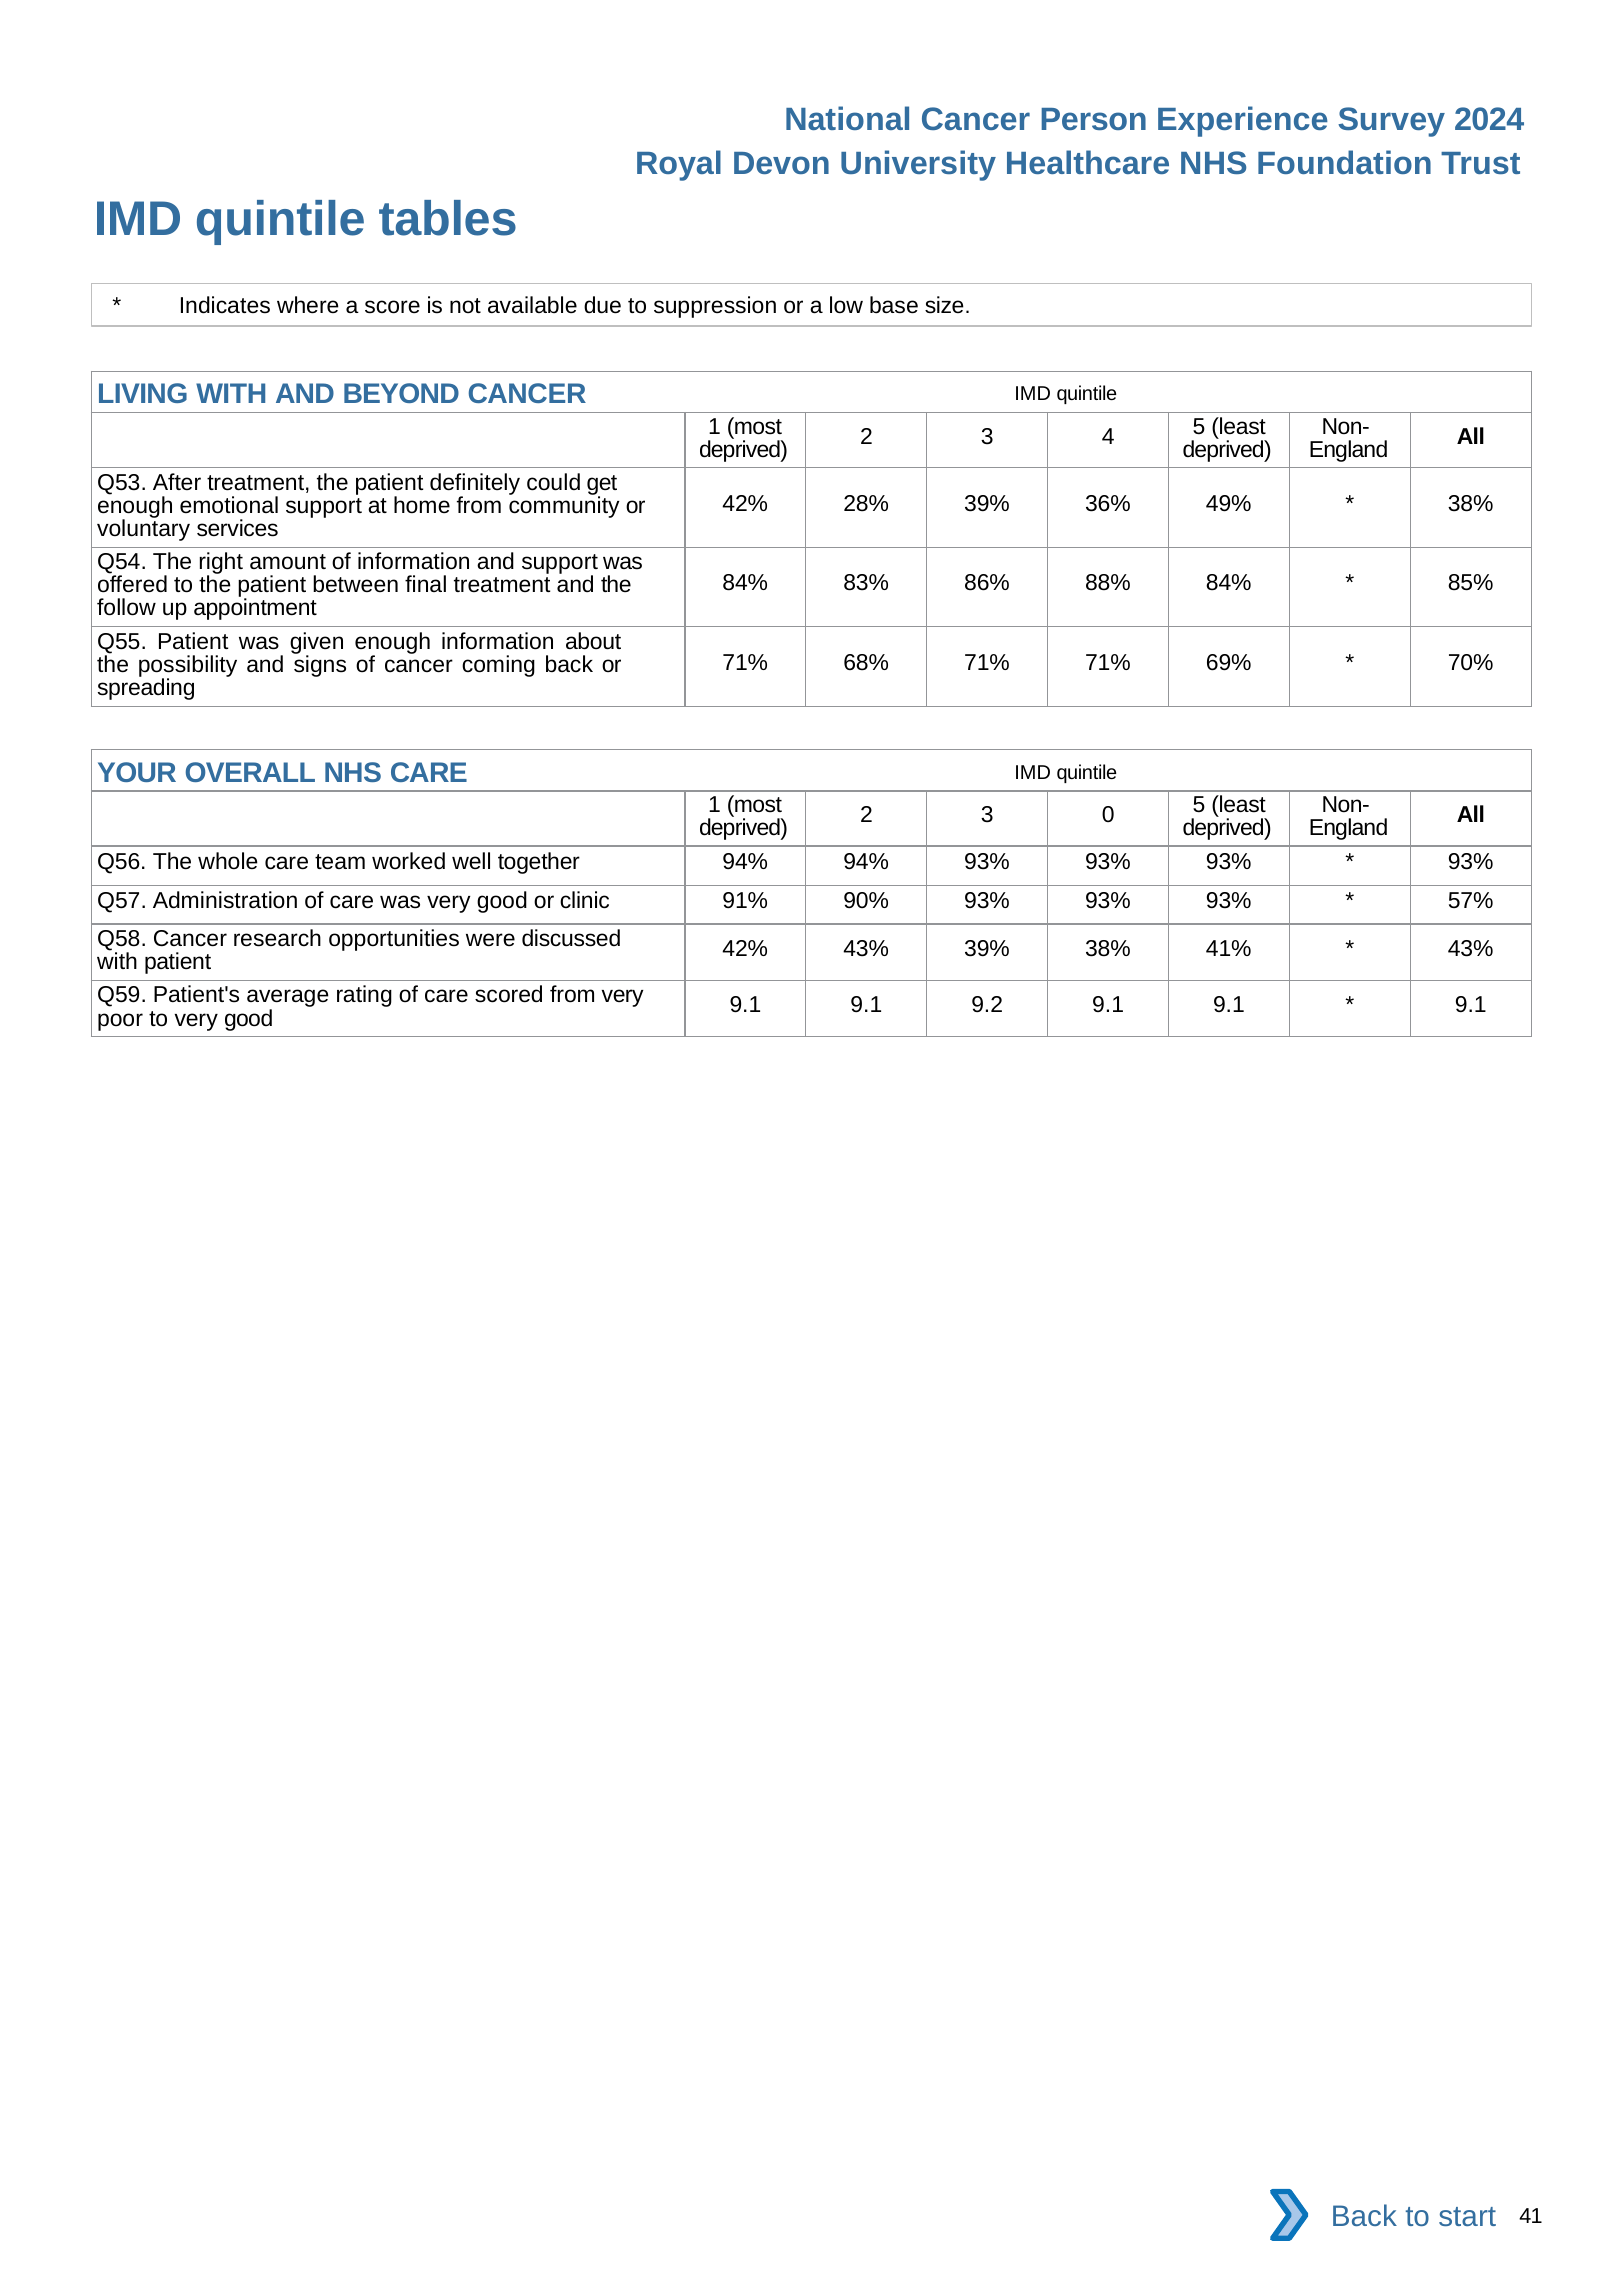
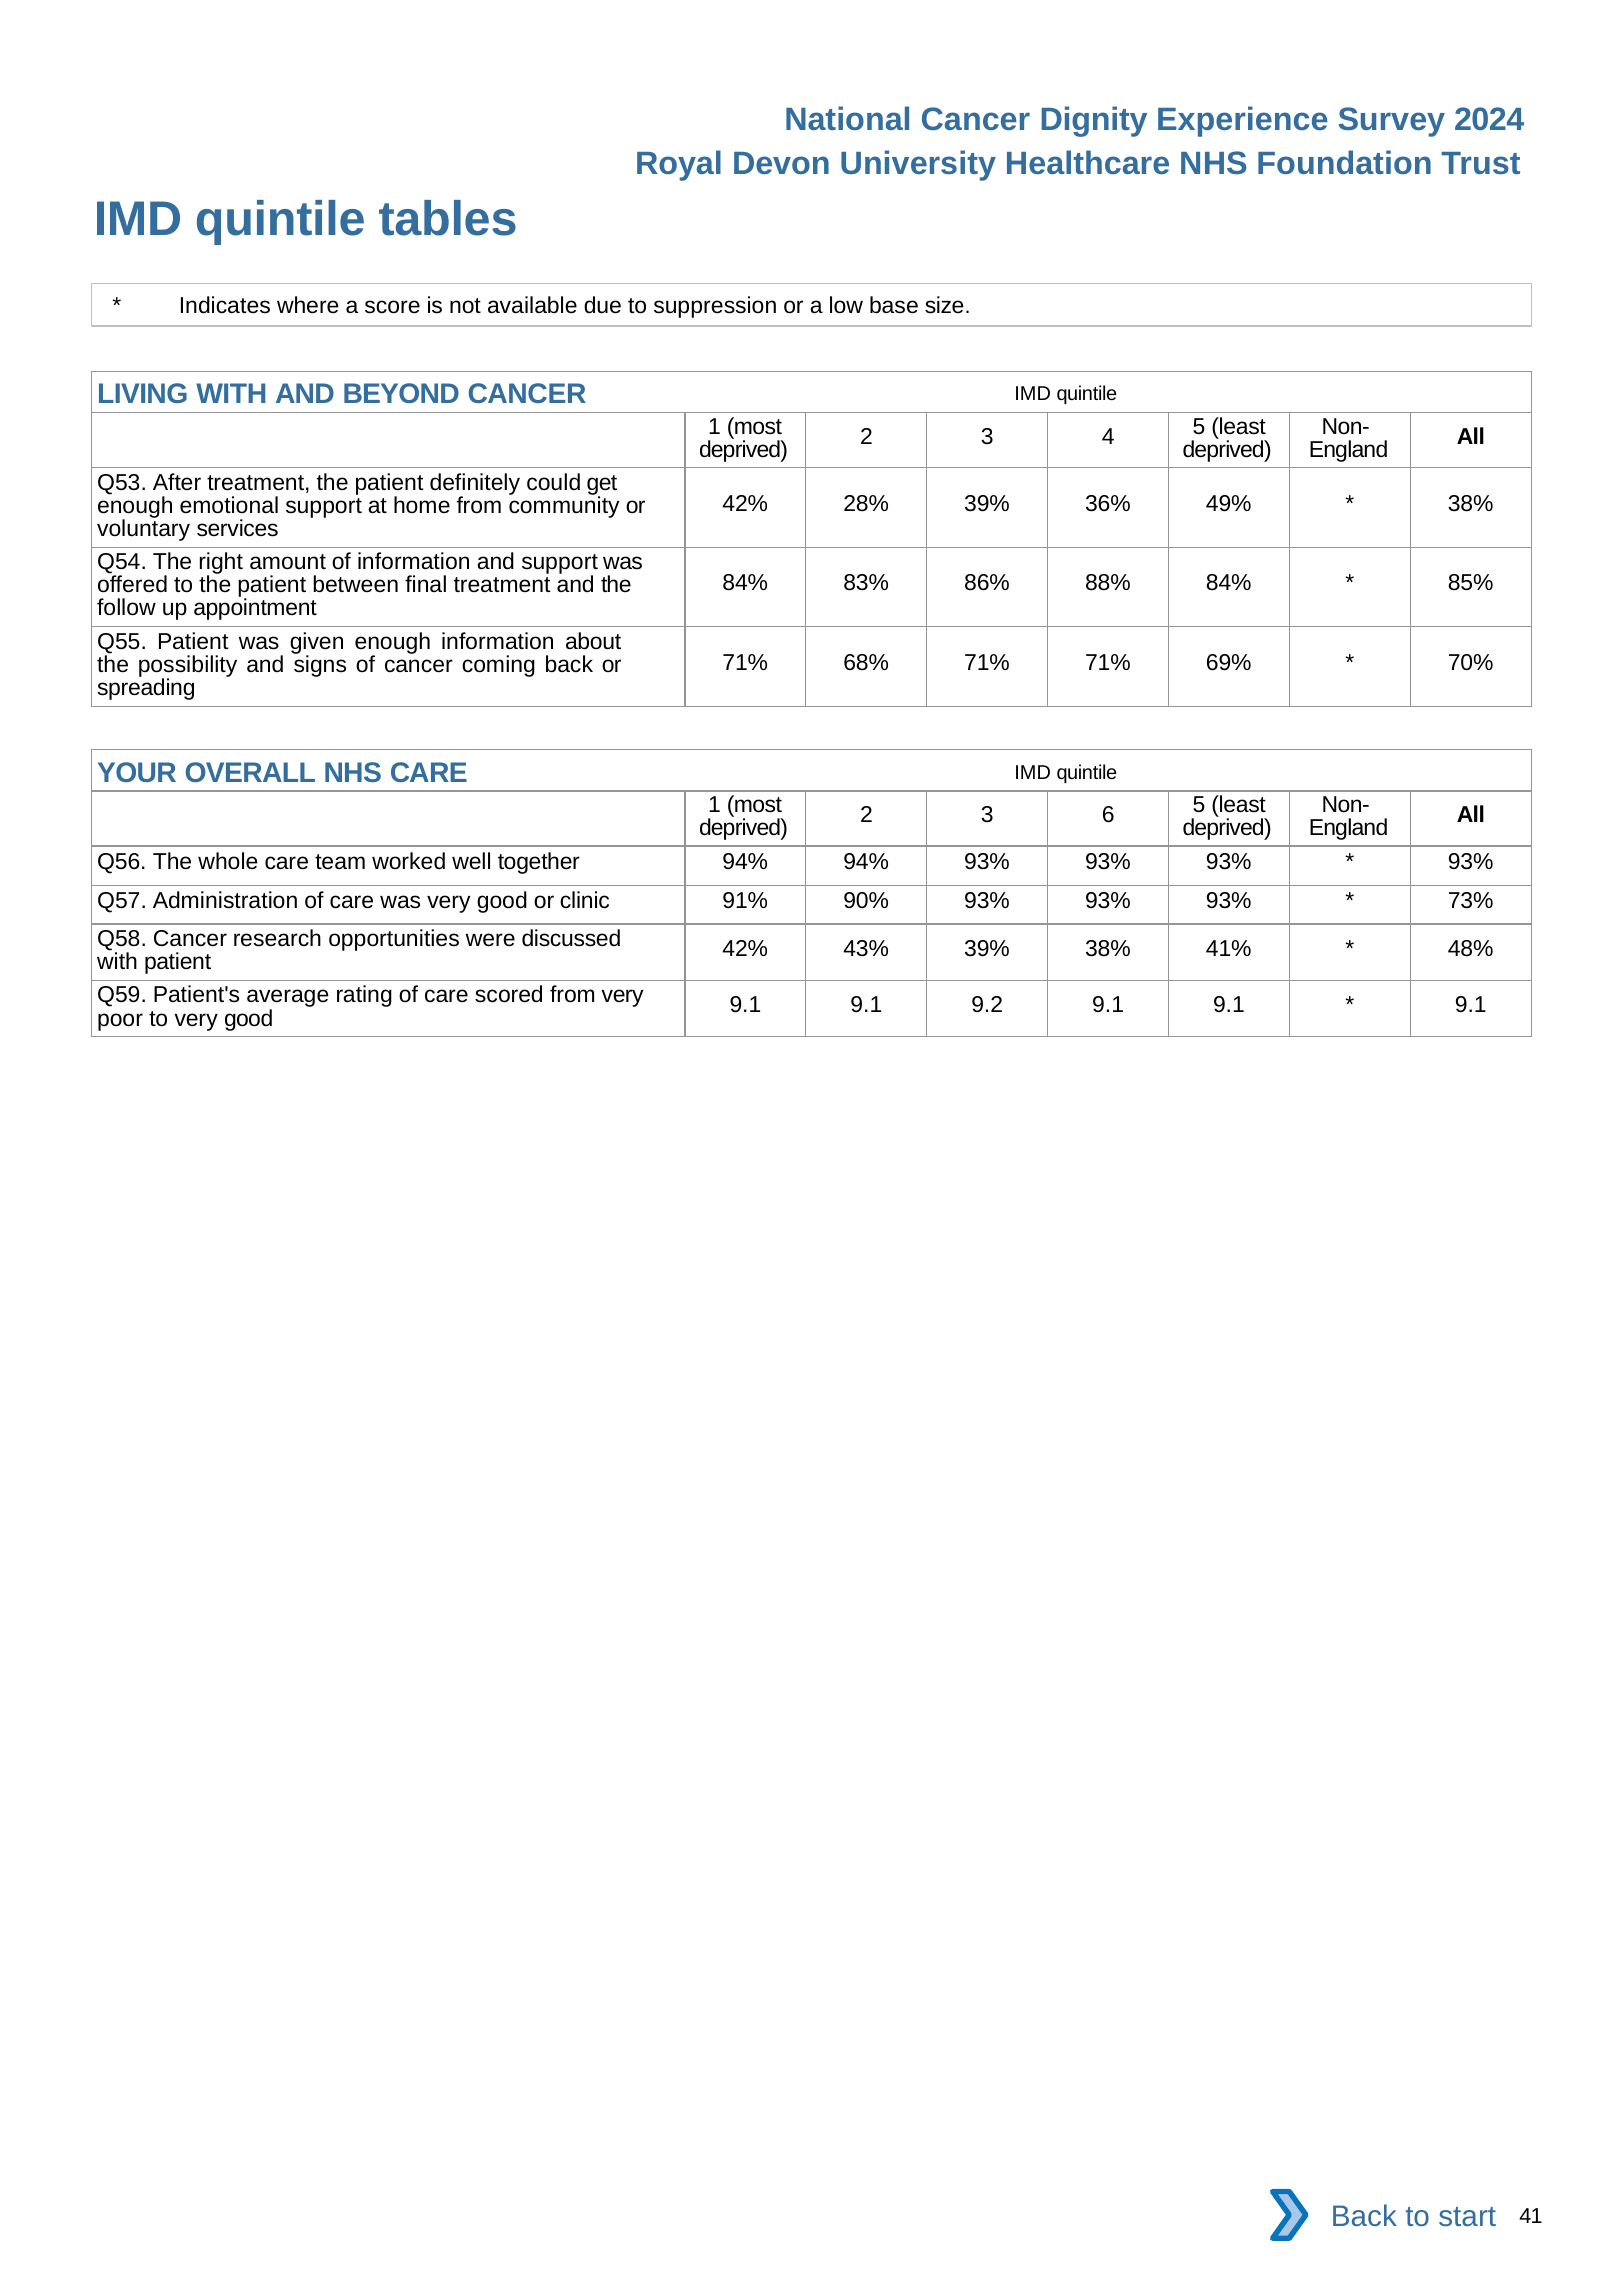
Person: Person -> Dignity
0: 0 -> 6
57%: 57% -> 73%
43% at (1471, 949): 43% -> 48%
